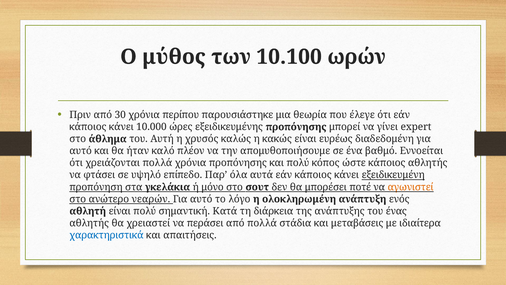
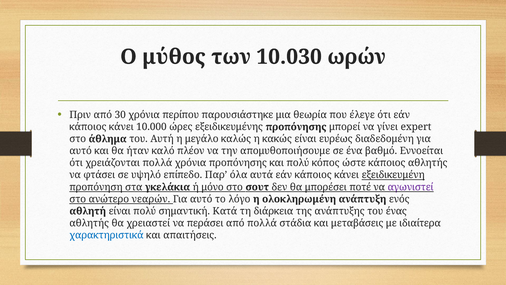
10.100: 10.100 -> 10.030
χρυσός: χρυσός -> μεγάλο
αγωνιστεί colour: orange -> purple
